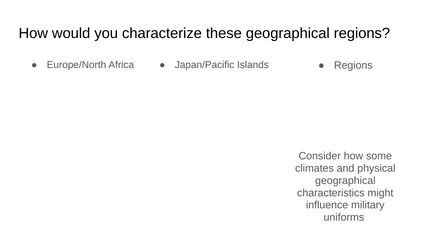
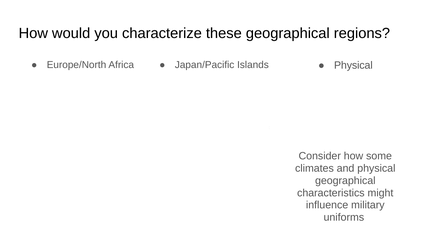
Regions at (353, 65): Regions -> Physical
